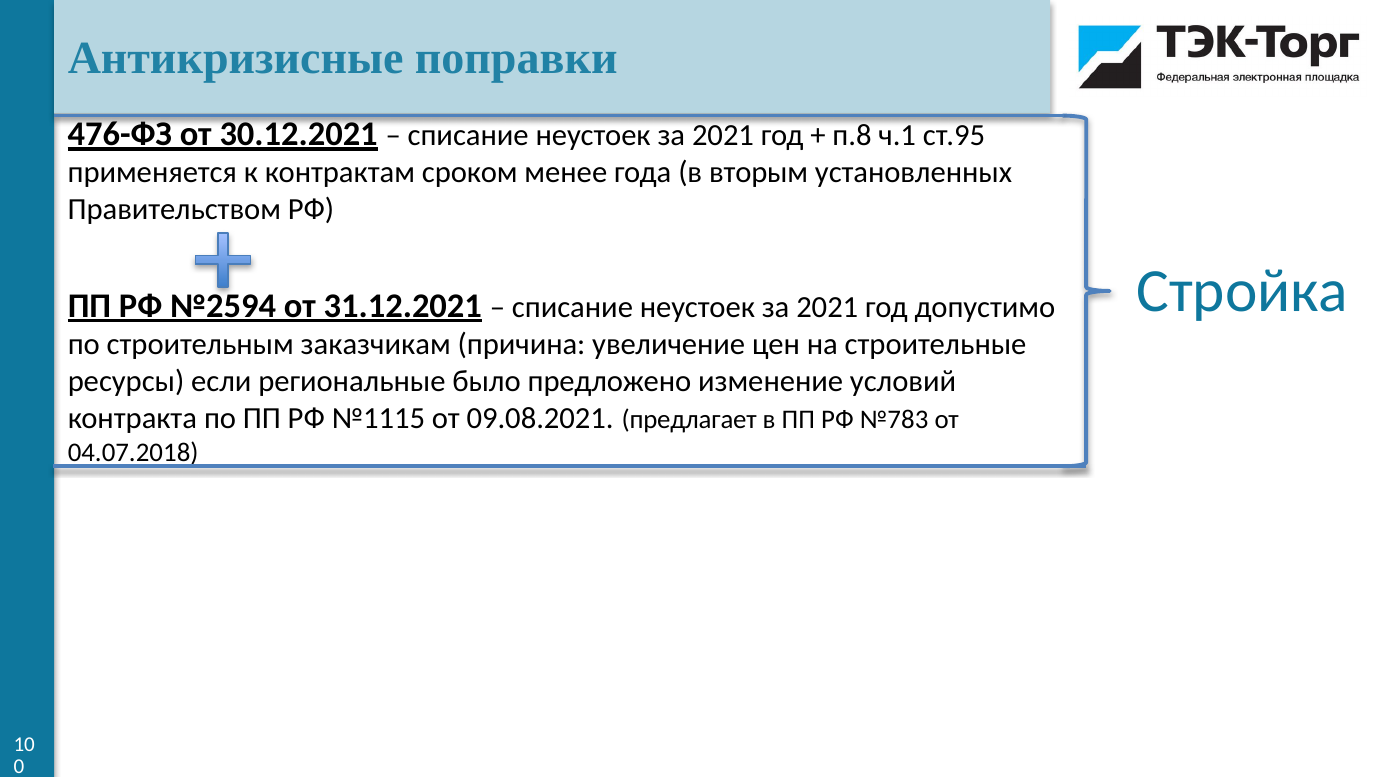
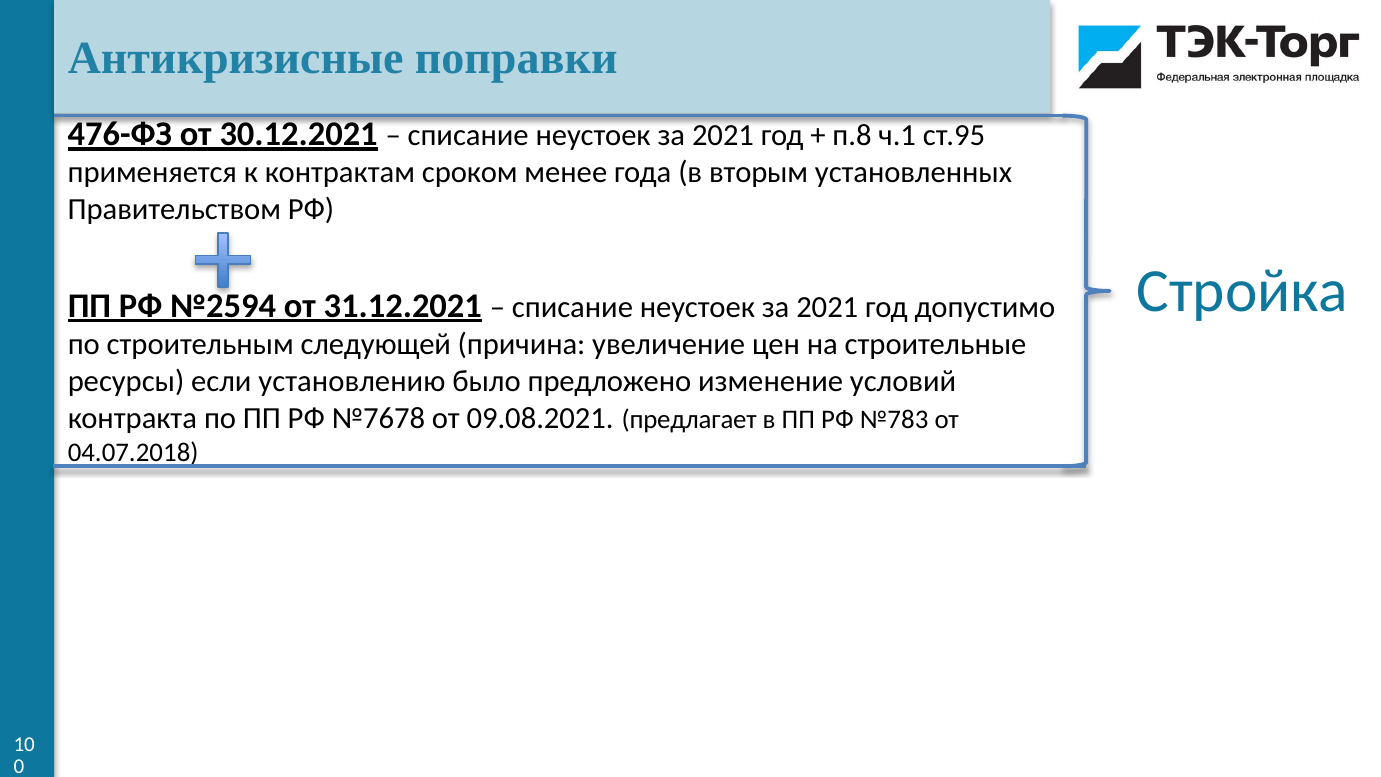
заказчикам: заказчикам -> следующей
региональные: региональные -> установлению
№1115: №1115 -> №7678
